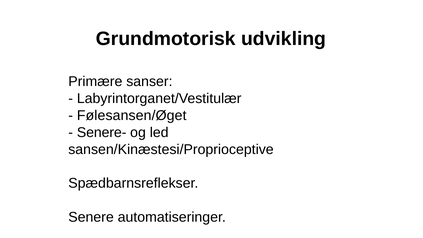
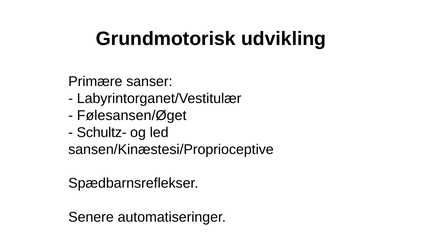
Senere-: Senere- -> Schultz-
